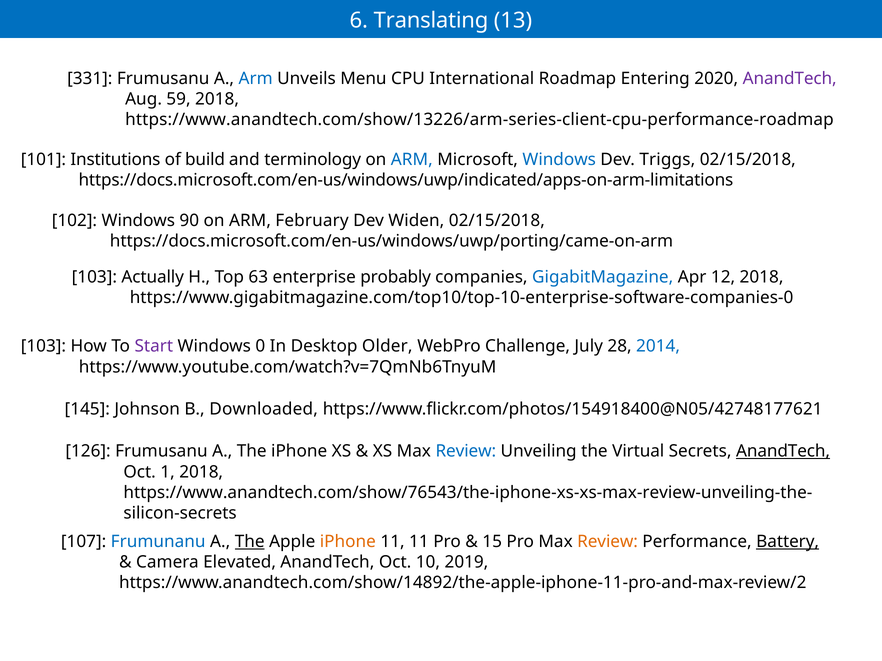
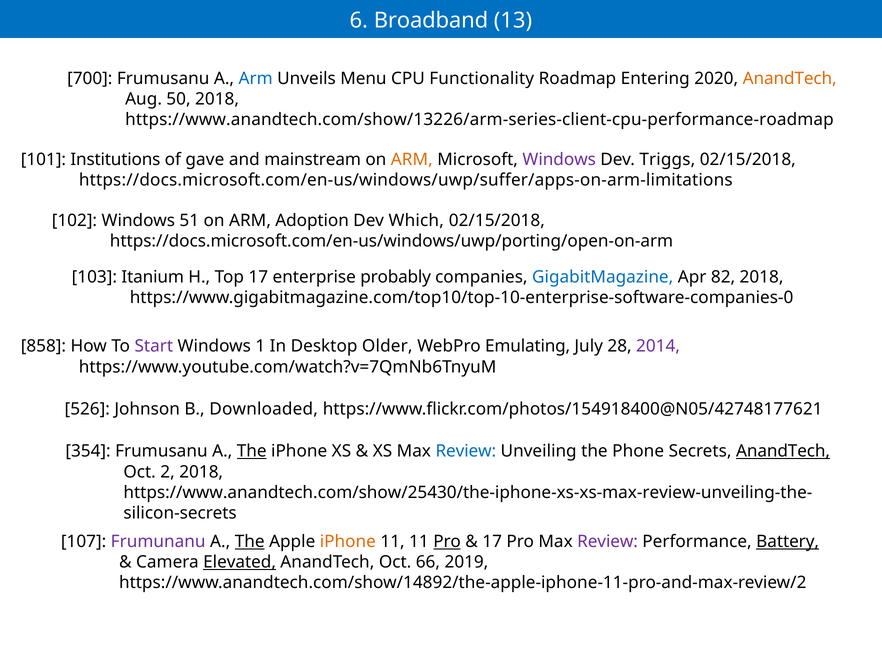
Translating: Translating -> Broadband
331: 331 -> 700
International: International -> Functionality
AnandTech at (790, 79) colour: purple -> orange
59: 59 -> 50
build: build -> gave
terminology: terminology -> mainstream
ARM at (412, 160) colour: blue -> orange
Windows at (559, 160) colour: blue -> purple
https://docs.microsoft.com/en-us/windows/uwp/indicated/apps-on-arm-limitations: https://docs.microsoft.com/en-us/windows/uwp/indicated/apps-on-arm-limitations -> https://docs.microsoft.com/en-us/windows/uwp/suffer/apps-on-arm-limitations
90: 90 -> 51
February: February -> Adoption
Widen: Widen -> Which
https://docs.microsoft.com/en-us/windows/uwp/porting/came-on-arm: https://docs.microsoft.com/en-us/windows/uwp/porting/came-on-arm -> https://docs.microsoft.com/en-us/windows/uwp/porting/open-on-arm
Actually: Actually -> Itanium
Top 63: 63 -> 17
12: 12 -> 82
103 at (43, 347): 103 -> 858
0: 0 -> 1
Challenge: Challenge -> Emulating
2014 colour: blue -> purple
145: 145 -> 526
126: 126 -> 354
The at (252, 452) underline: none -> present
Virtual: Virtual -> Phone
1: 1 -> 2
https://www.anandtech.com/show/76543/the-iphone-xs-xs-max-review-unveiling-the-: https://www.anandtech.com/show/76543/the-iphone-xs-xs-max-review-unveiling-the- -> https://www.anandtech.com/show/25430/the-iphone-xs-xs-max-review-unveiling-the-
Frumunanu colour: blue -> purple
Pro at (447, 542) underline: none -> present
15 at (492, 542): 15 -> 17
Review at (608, 542) colour: orange -> purple
Elevated underline: none -> present
10: 10 -> 66
